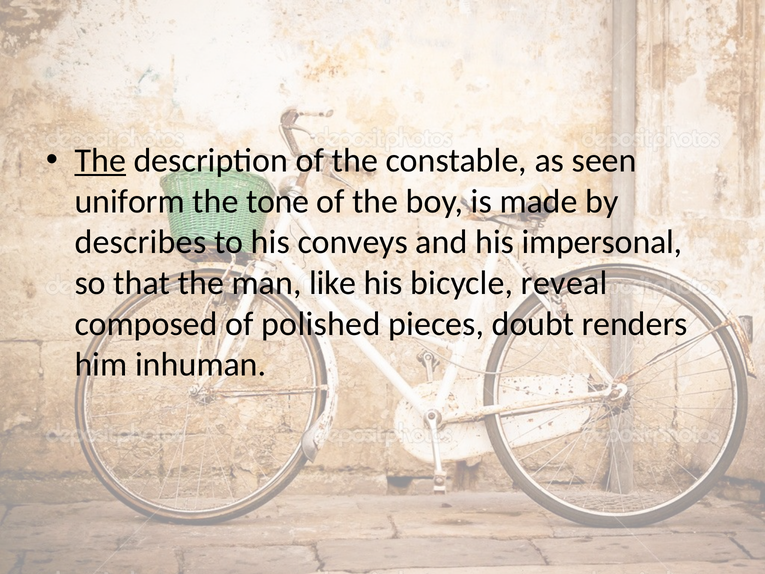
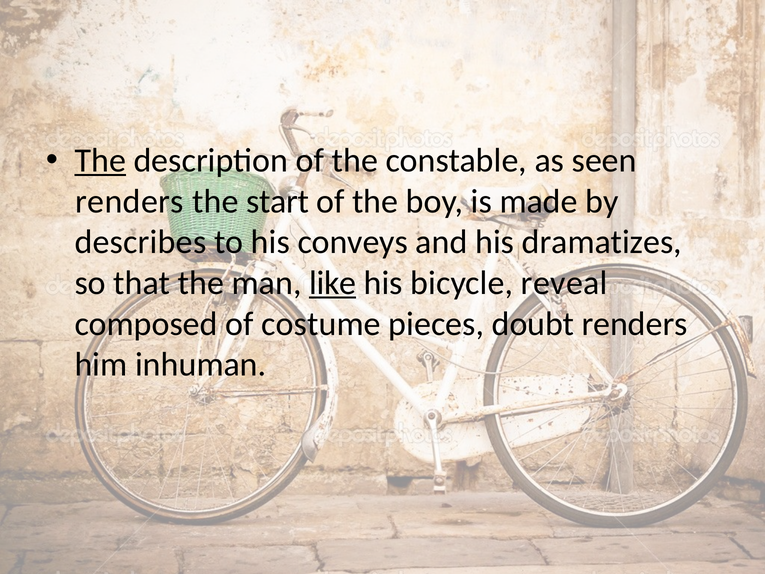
uniform at (130, 201): uniform -> renders
tone: tone -> start
impersonal: impersonal -> dramatizes
like underline: none -> present
polished: polished -> costume
